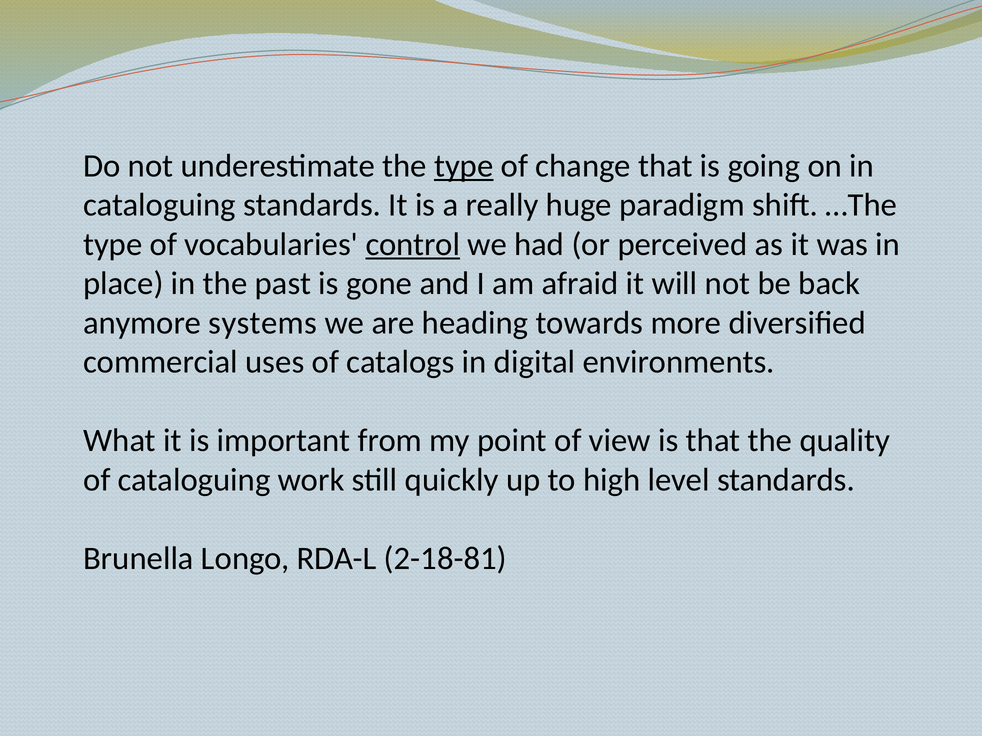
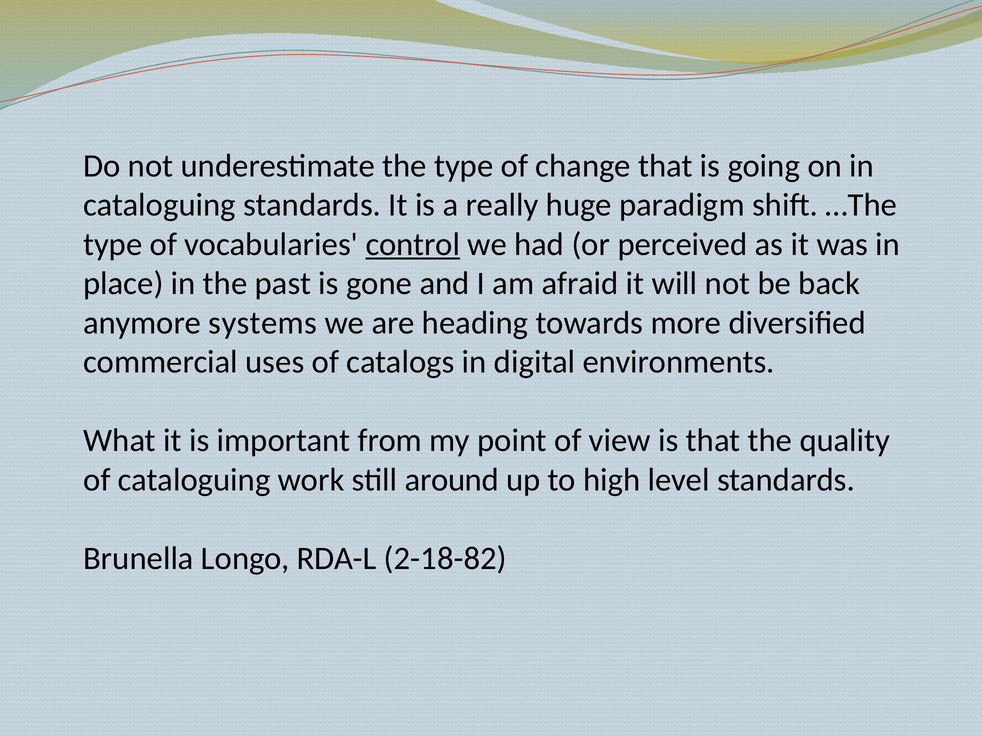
type at (464, 166) underline: present -> none
quickly: quickly -> around
2-18-81: 2-18-81 -> 2-18-82
